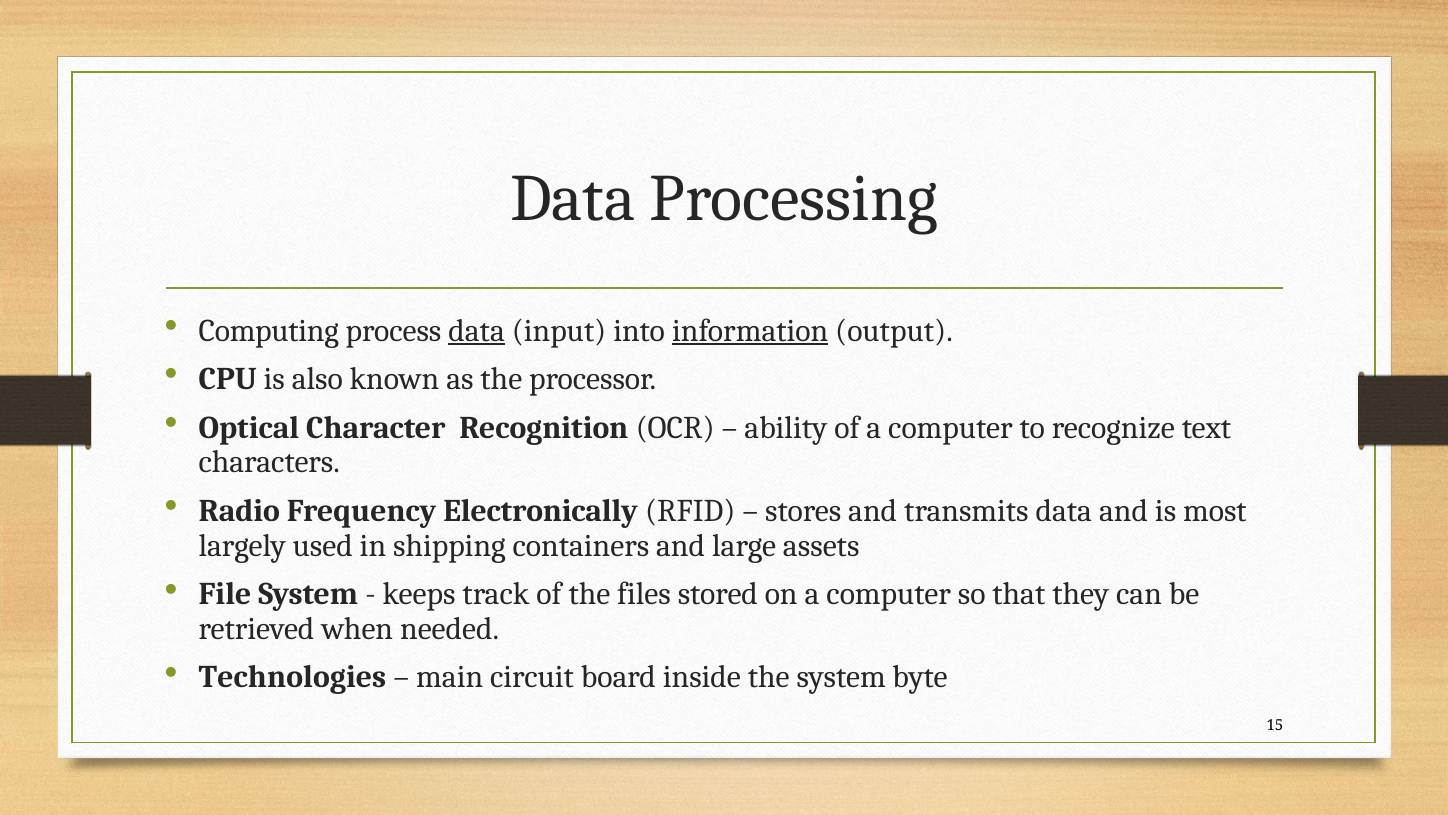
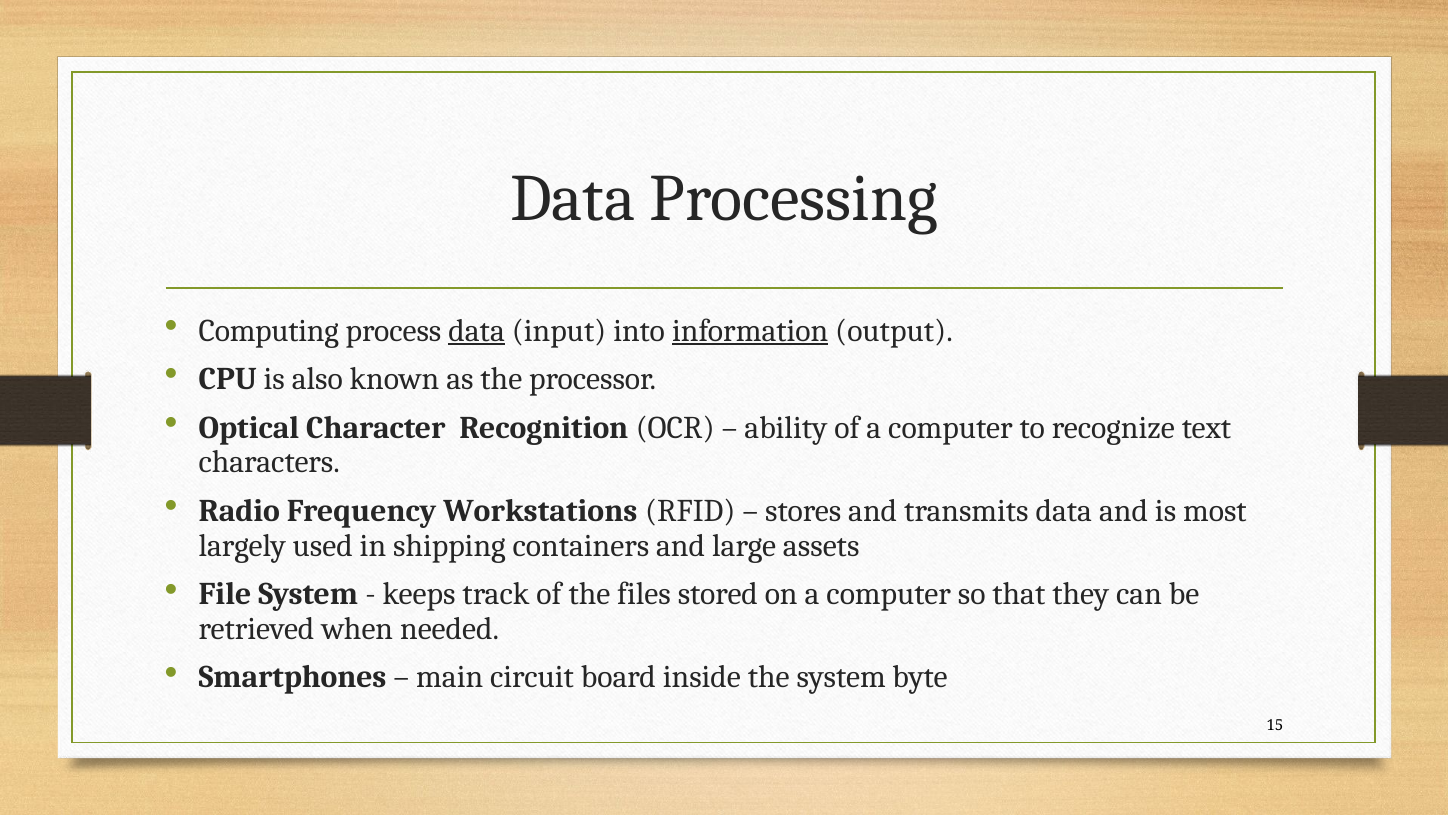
Electronically: Electronically -> Workstations
Technologies: Technologies -> Smartphones
